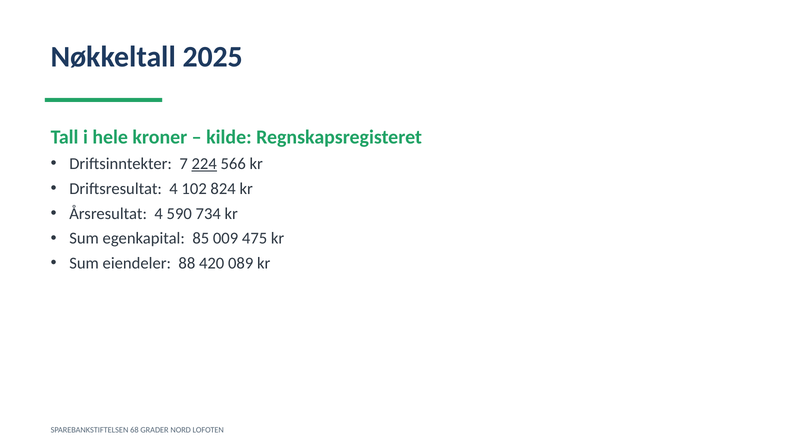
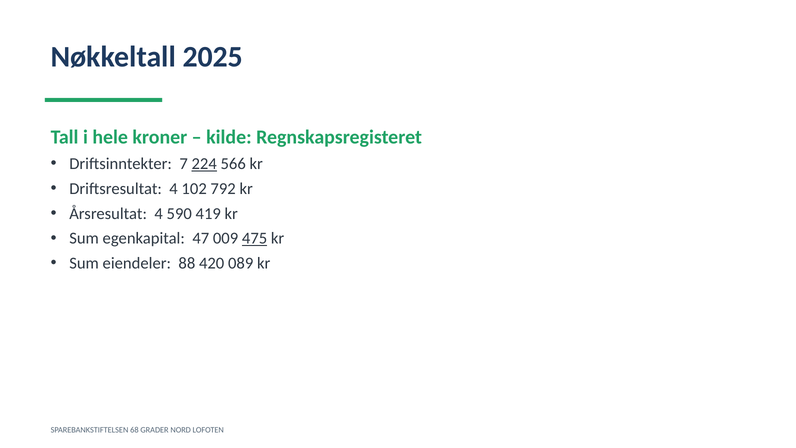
824: 824 -> 792
734: 734 -> 419
85: 85 -> 47
475 underline: none -> present
